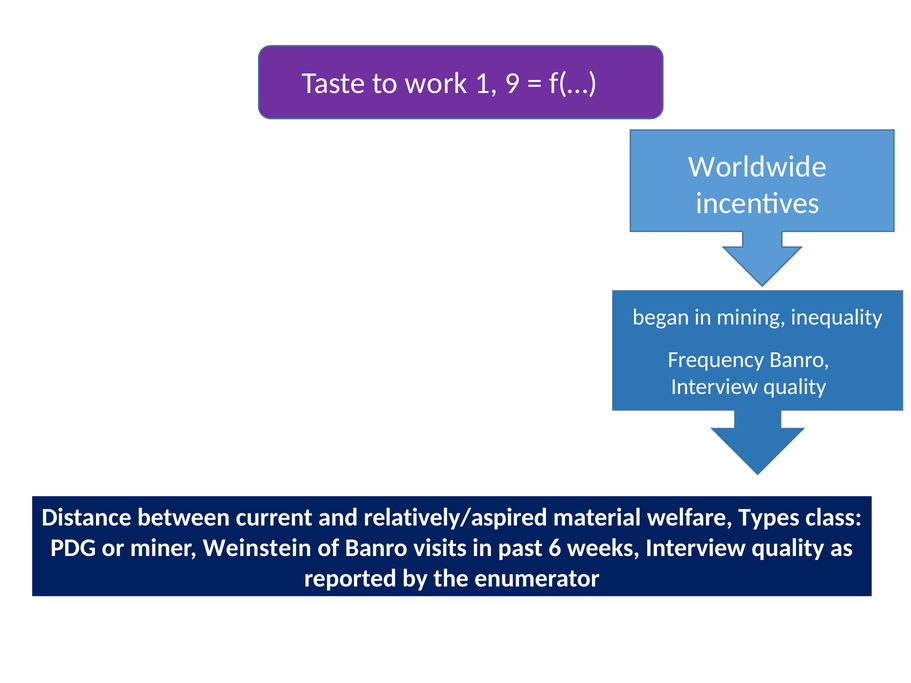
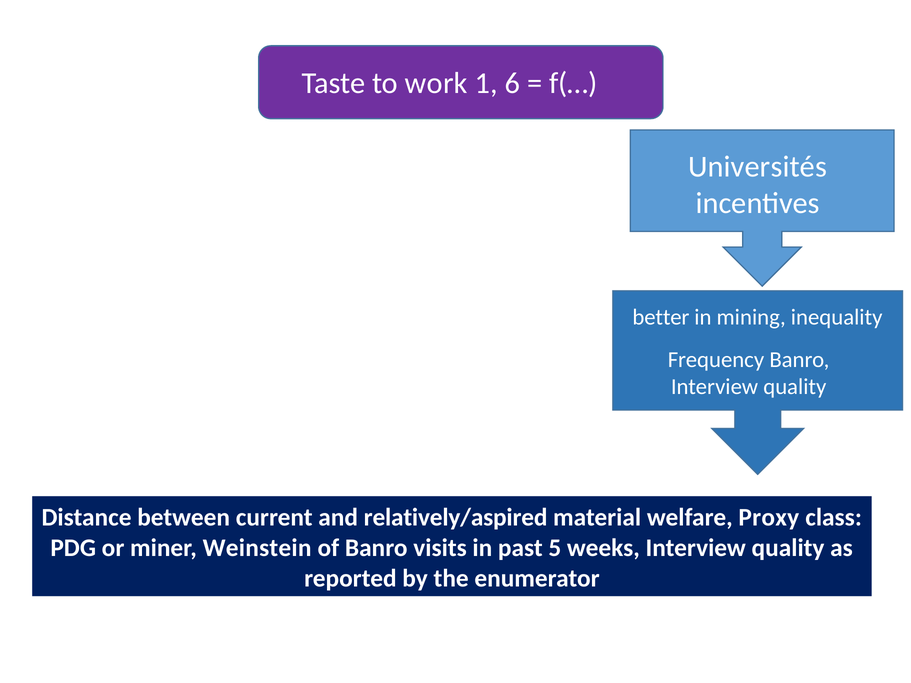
9: 9 -> 6
Worldwide: Worldwide -> Universités
began: began -> better
Types: Types -> Proxy
6: 6 -> 5
